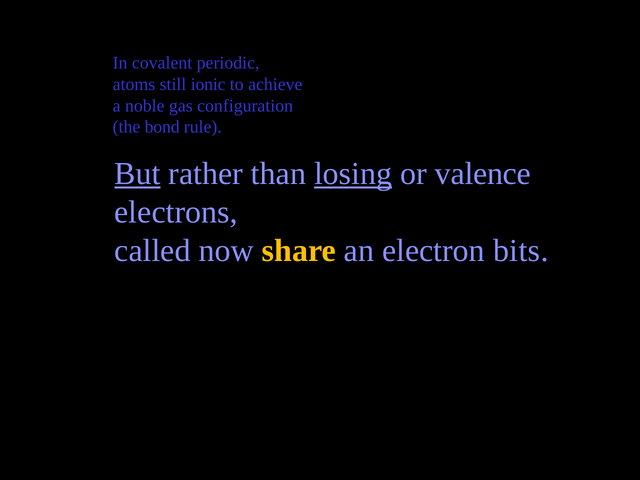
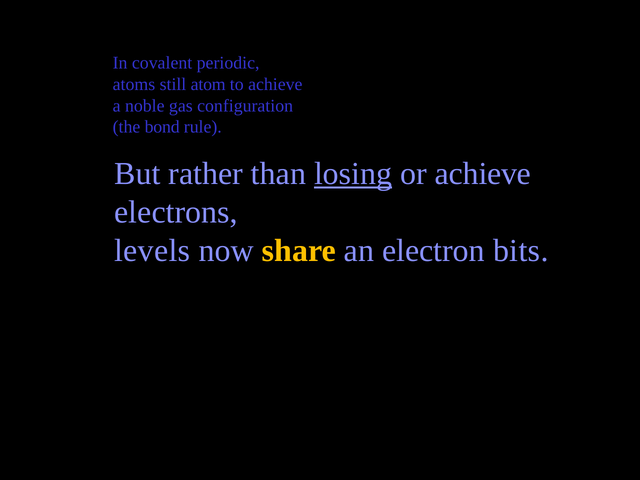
ionic: ionic -> atom
But underline: present -> none
or valence: valence -> achieve
called: called -> levels
